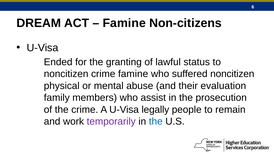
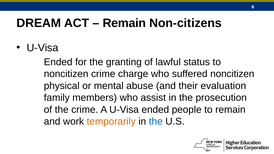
Famine at (124, 23): Famine -> Remain
crime famine: famine -> charge
A U-Visa legally: legally -> ended
temporarily colour: purple -> orange
